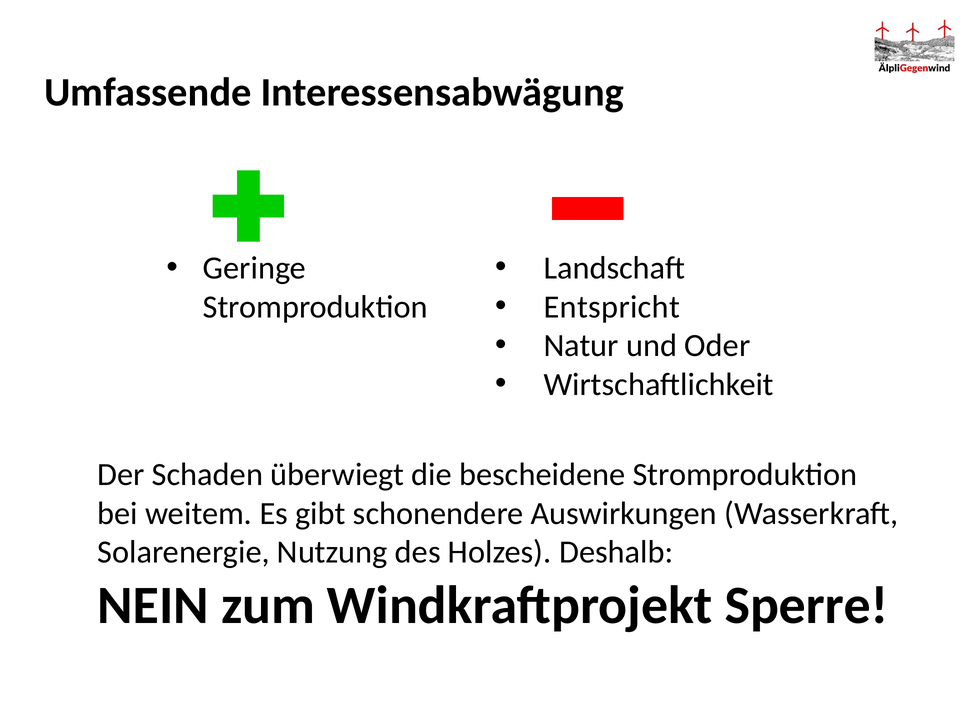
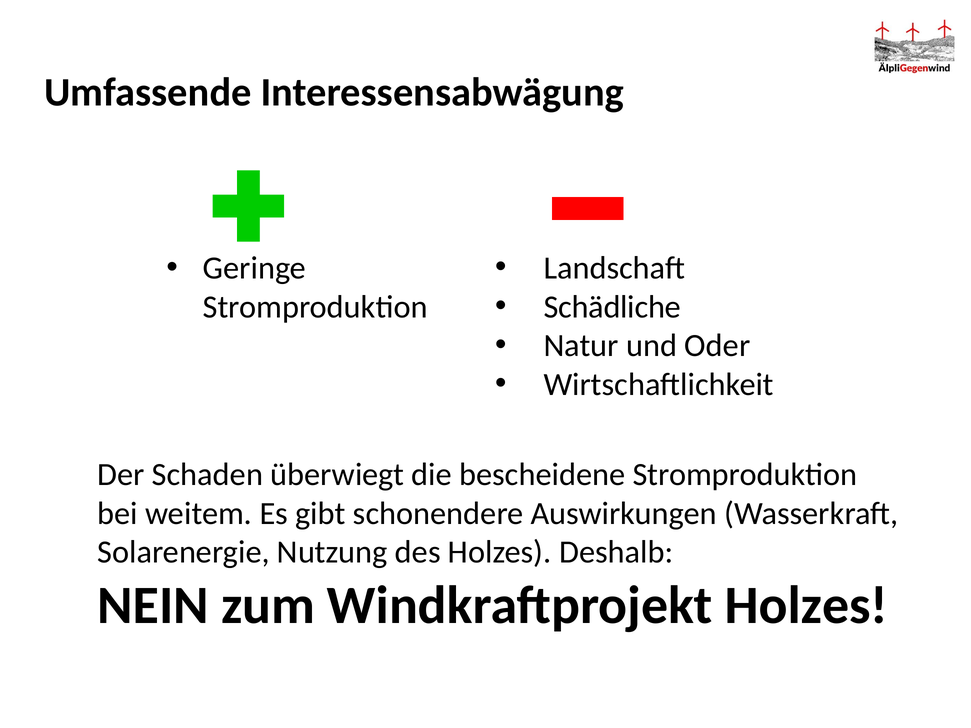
Entspricht: Entspricht -> Schädliche
Windkraftprojekt Sperre: Sperre -> Holzes
